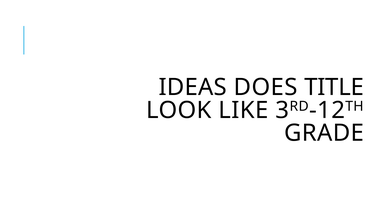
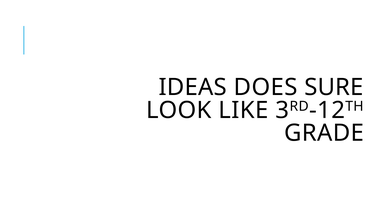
TITLE: TITLE -> SURE
